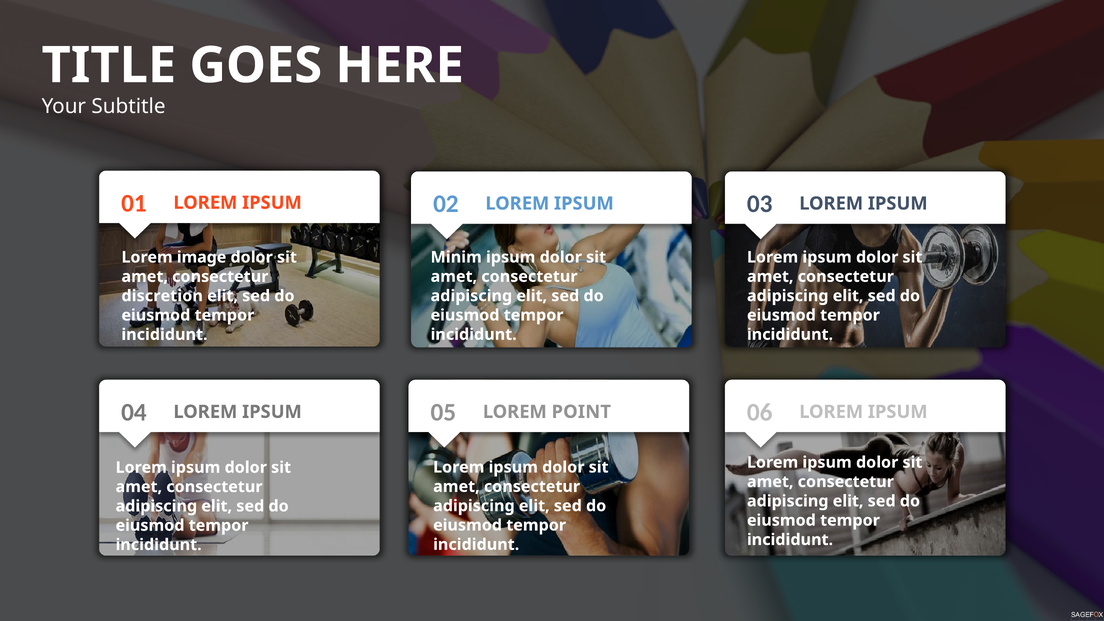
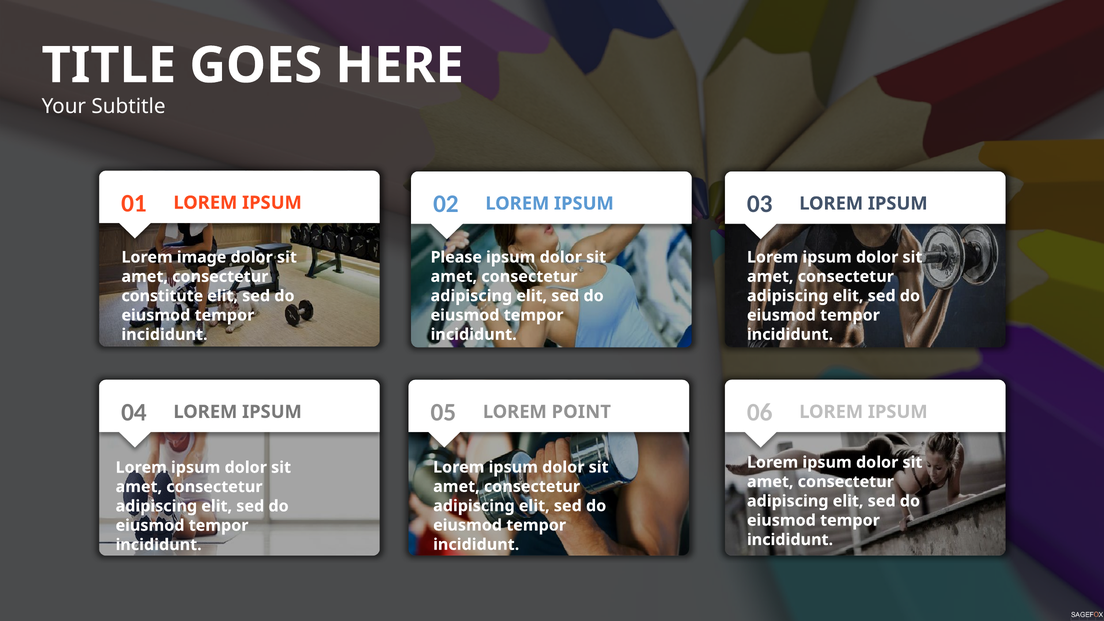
Minim: Minim -> Please
discretion: discretion -> constitute
